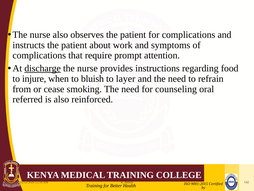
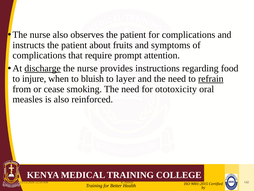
work: work -> fruits
refrain underline: none -> present
counseling: counseling -> ototoxicity
referred: referred -> measles
